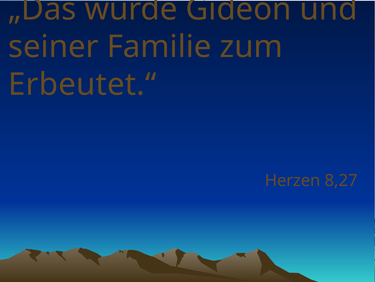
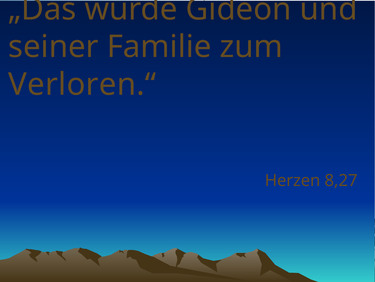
Erbeutet.“: Erbeutet.“ -> Verloren.“
